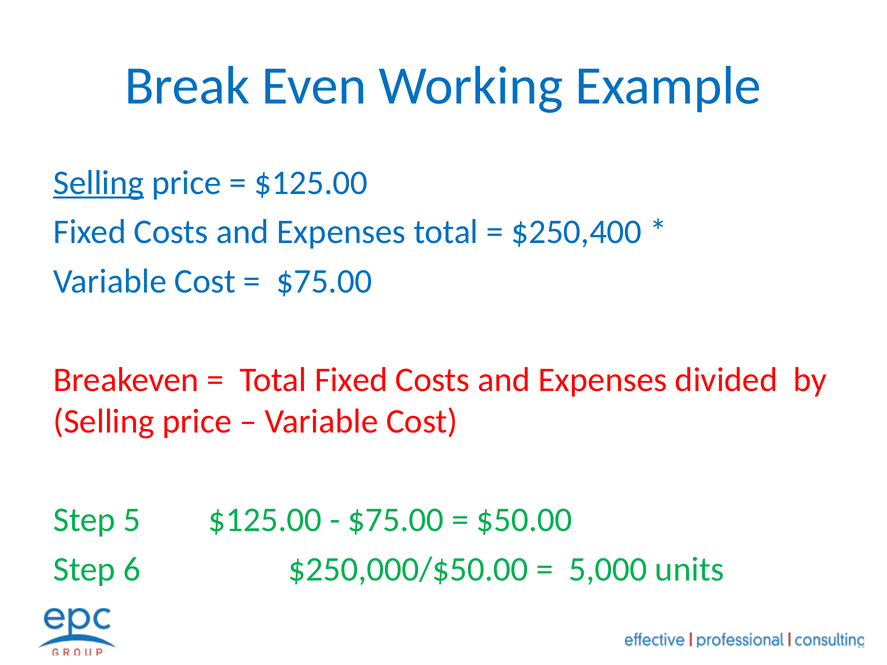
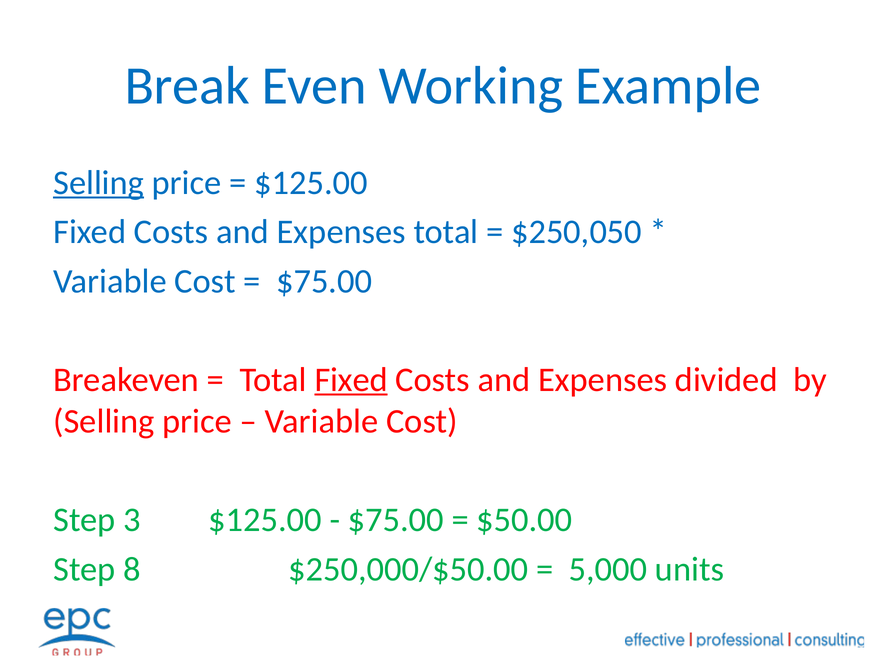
$250,400: $250,400 -> $250,050
Fixed at (351, 380) underline: none -> present
5: 5 -> 3
6: 6 -> 8
